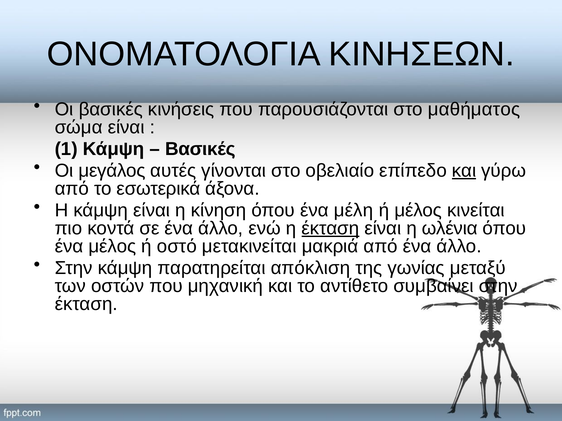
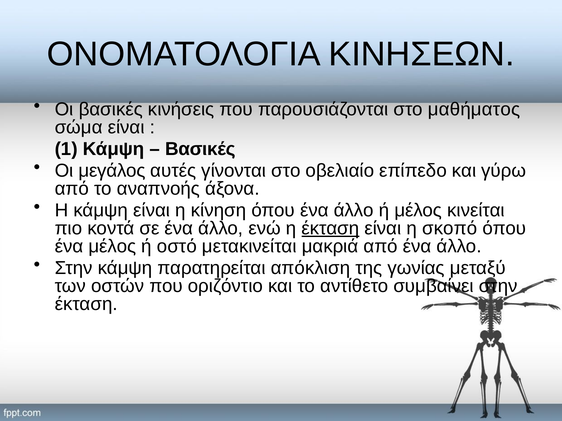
και at (464, 171) underline: present -> none
εσωτερικά: εσωτερικά -> αναπνοής
όπου ένα μέλη: μέλη -> άλλο
ωλένια: ωλένια -> σκοπό
μηχανική: μηχανική -> οριζόντιο
